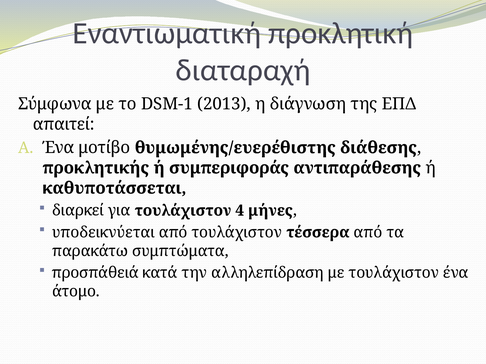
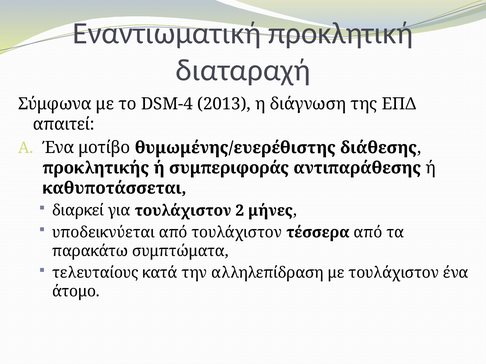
DSM-1: DSM-1 -> DSM-4
4: 4 -> 2
προσπάθειά: προσπάθειά -> τελευταίους
